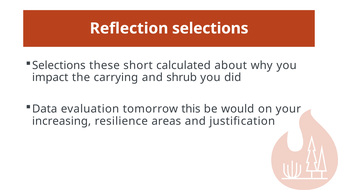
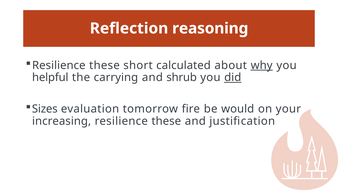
Reflection selections: selections -> reasoning
Selections at (59, 65): Selections -> Resilience
why underline: none -> present
impact: impact -> helpful
did underline: none -> present
Data: Data -> Sizes
this: this -> fire
areas at (166, 121): areas -> these
